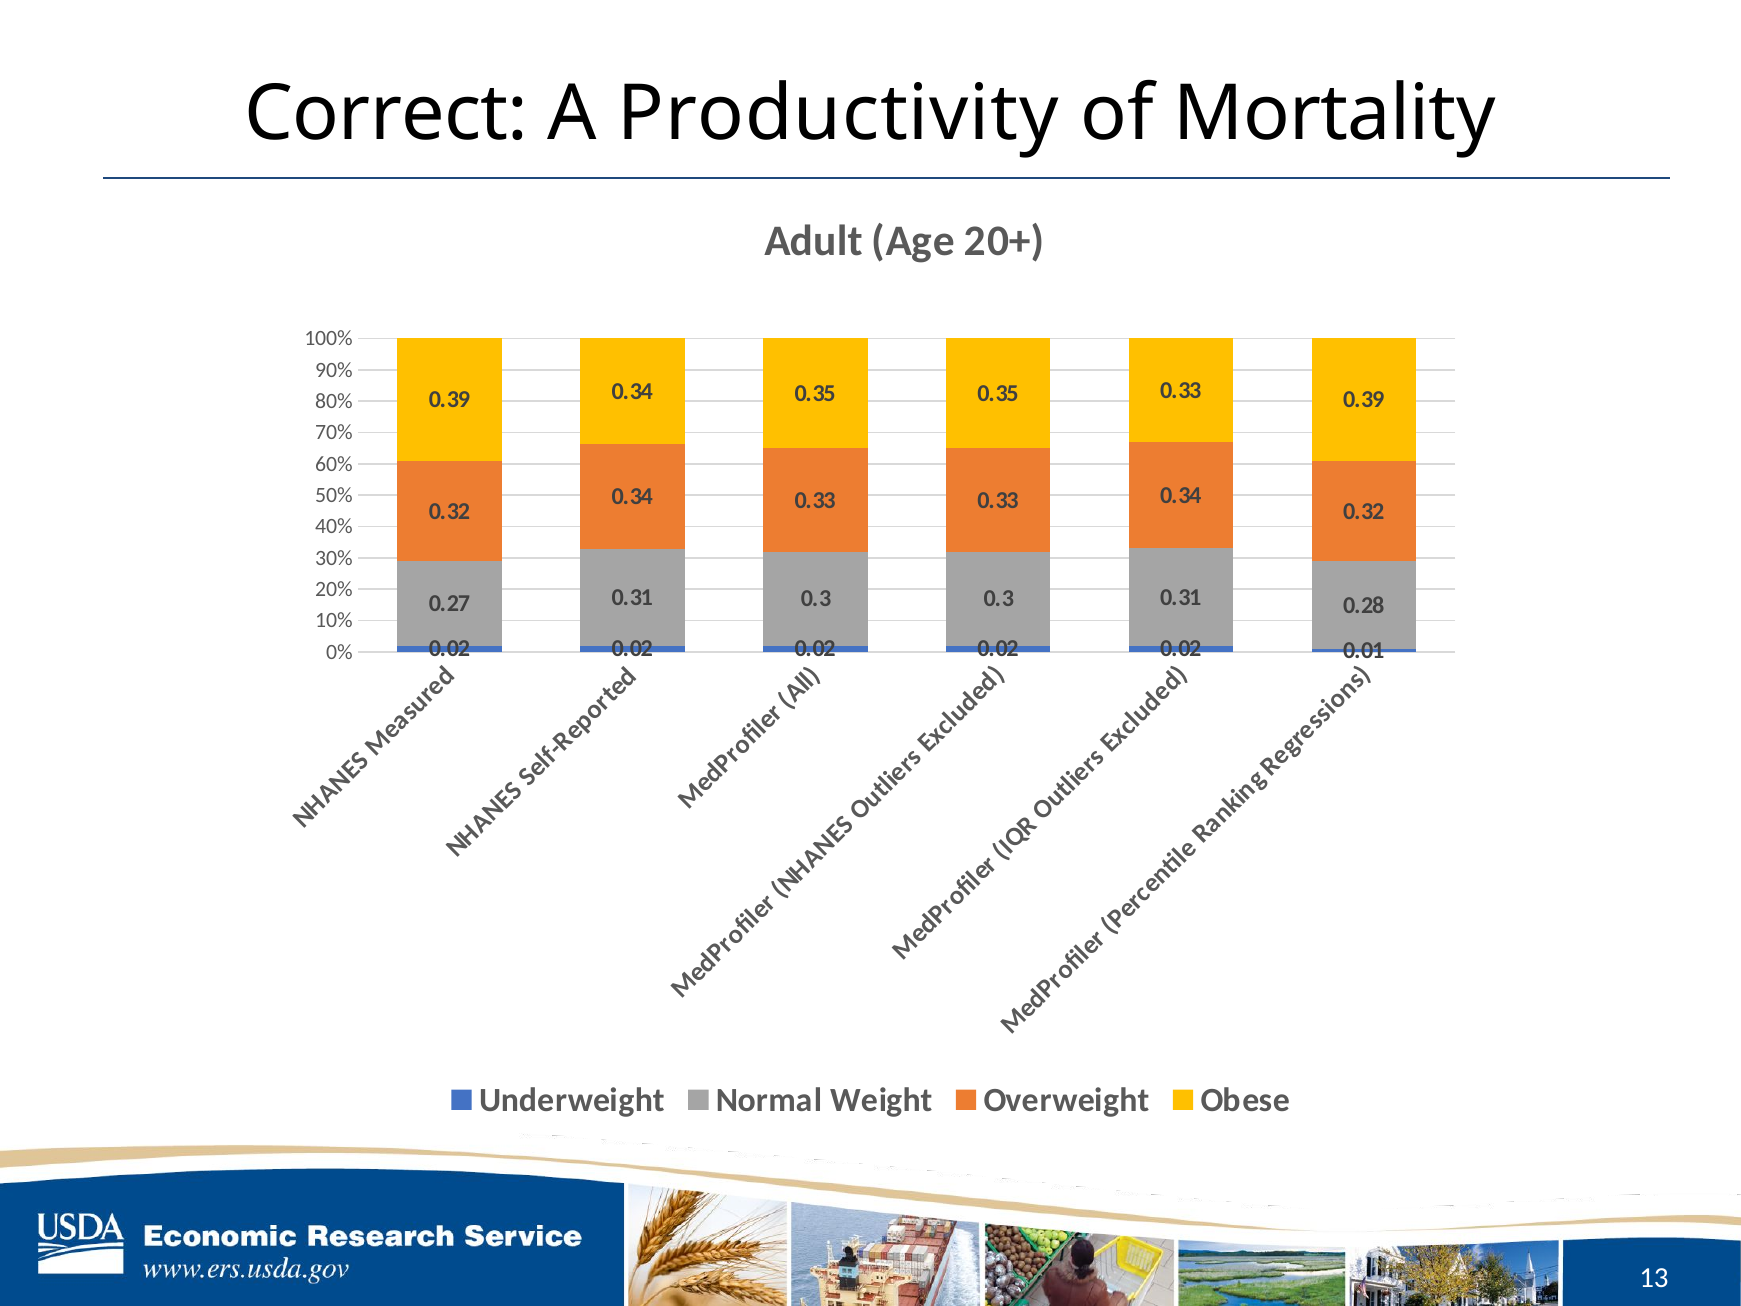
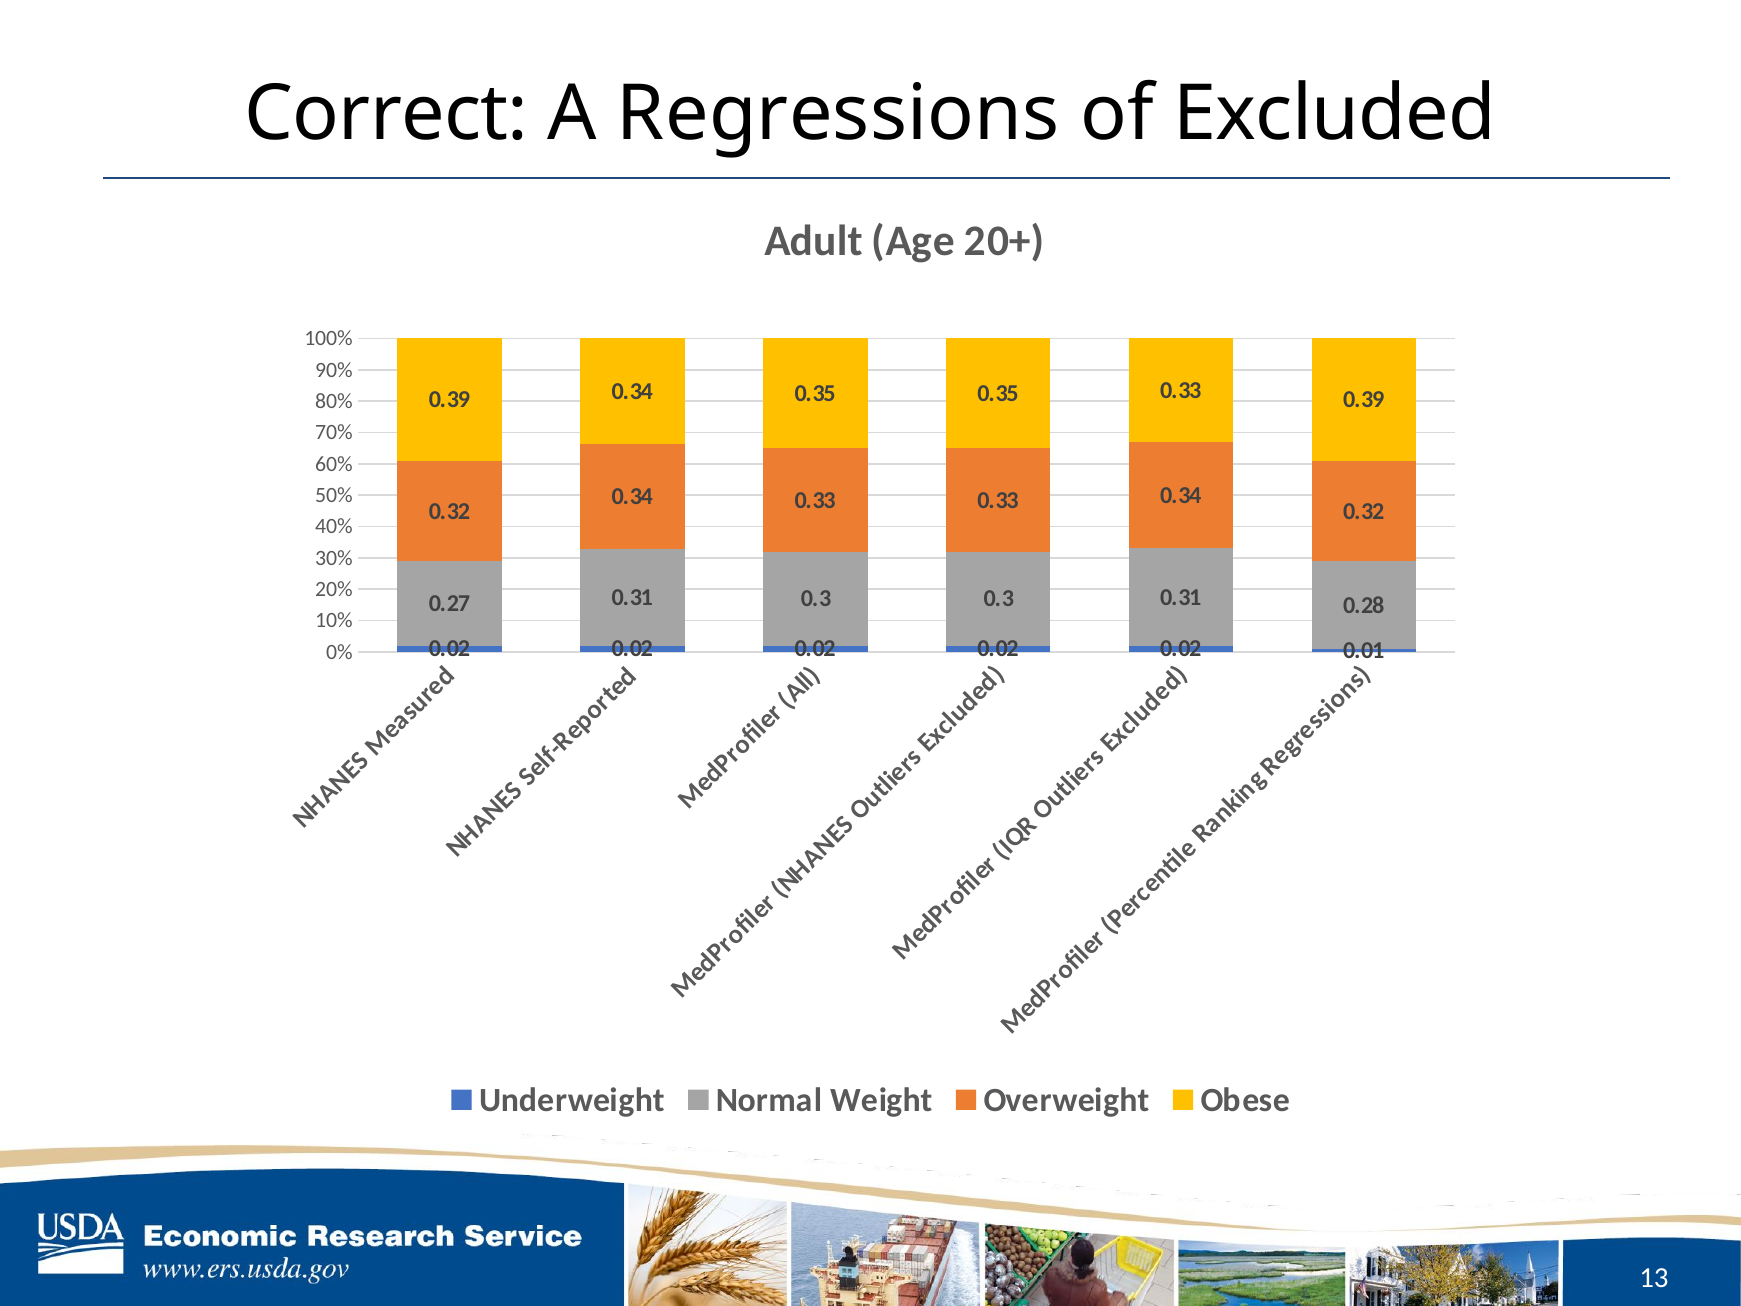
Productivity: Productivity -> Regressions
Mortality: Mortality -> Excluded
